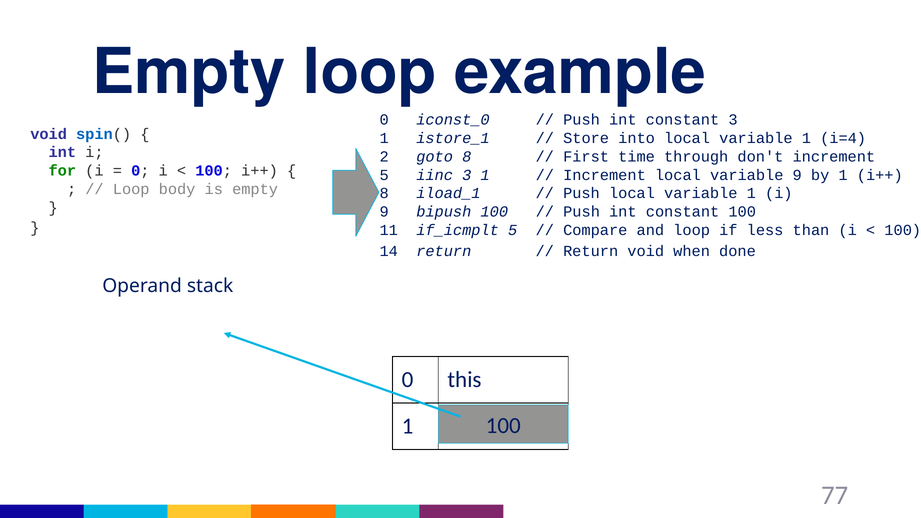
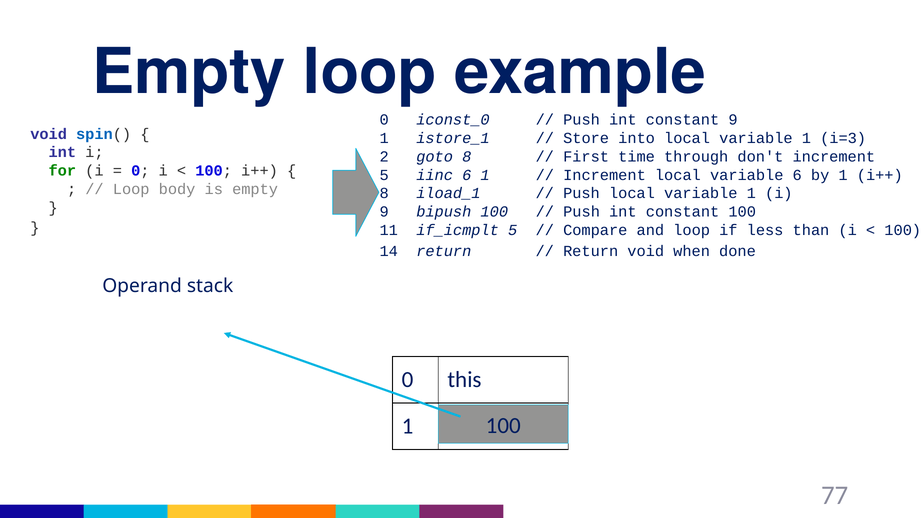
constant 3: 3 -> 9
i=4: i=4 -> i=3
iinc 3: 3 -> 6
variable 9: 9 -> 6
